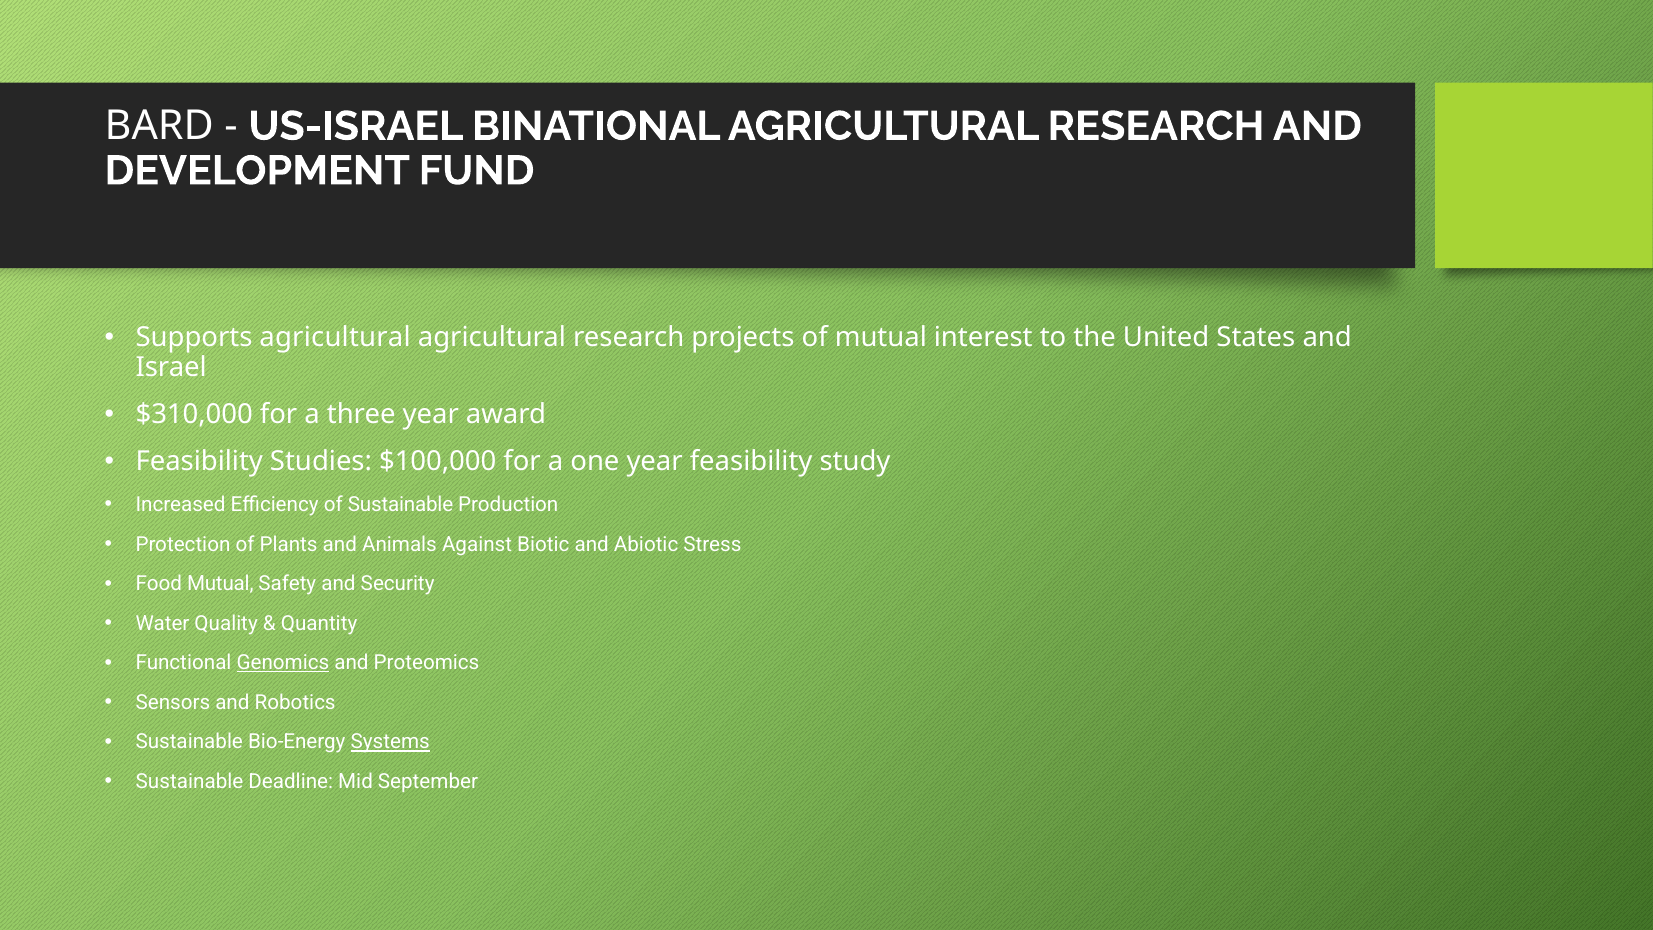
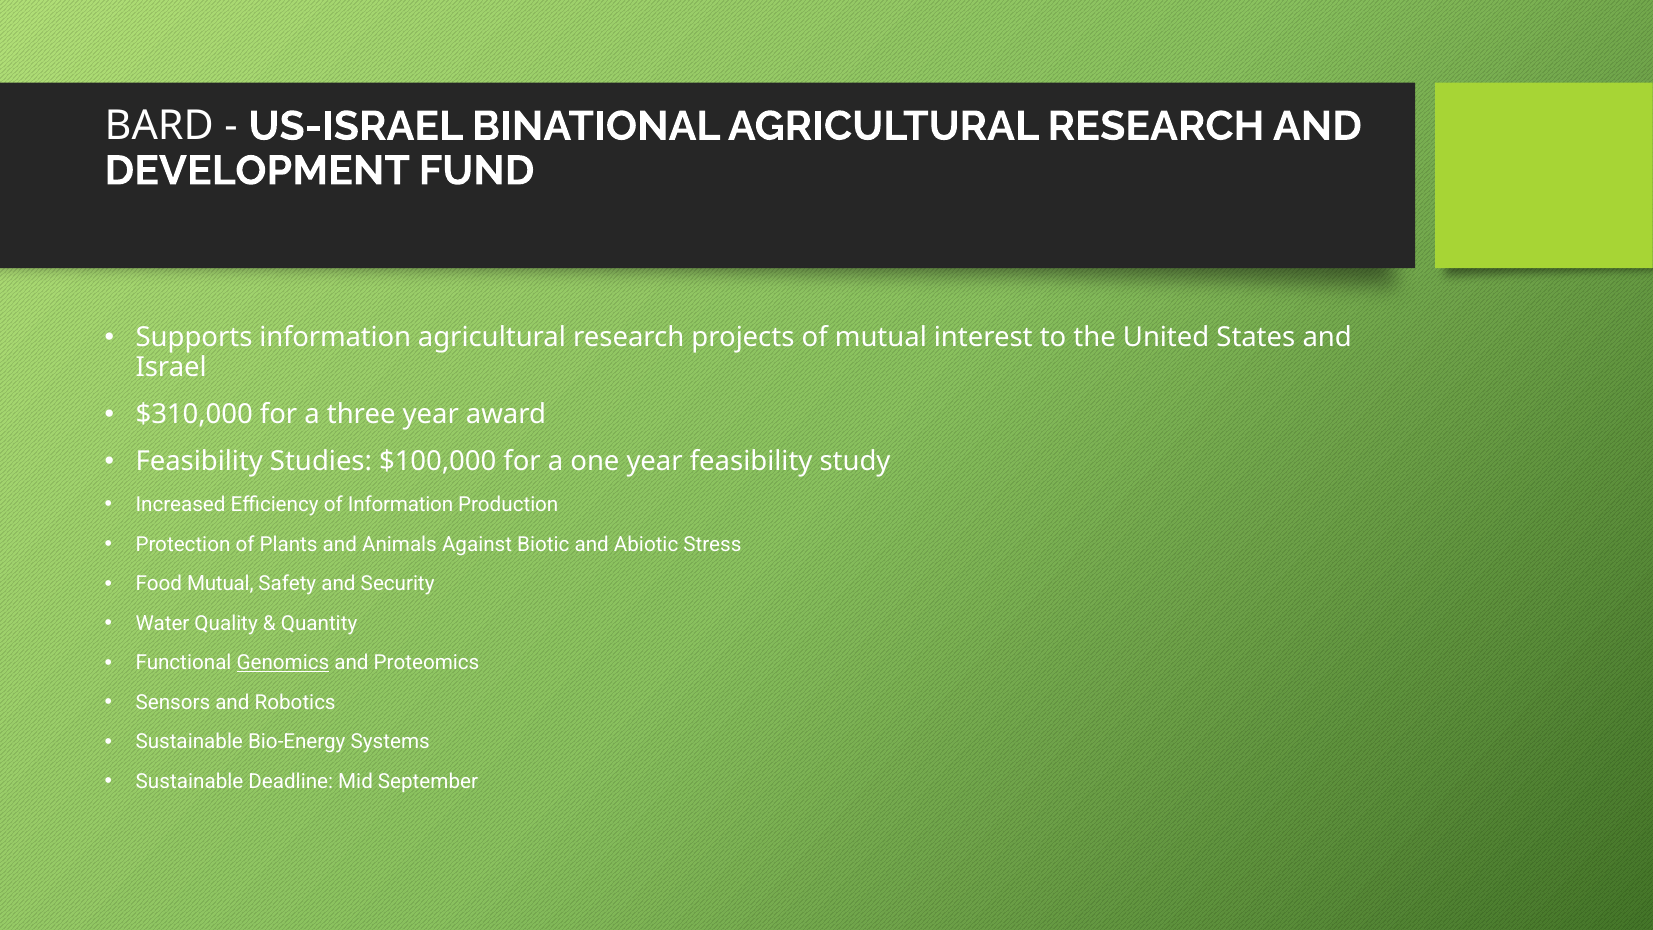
Supports agricultural: agricultural -> information
of Sustainable: Sustainable -> Information
Systems underline: present -> none
